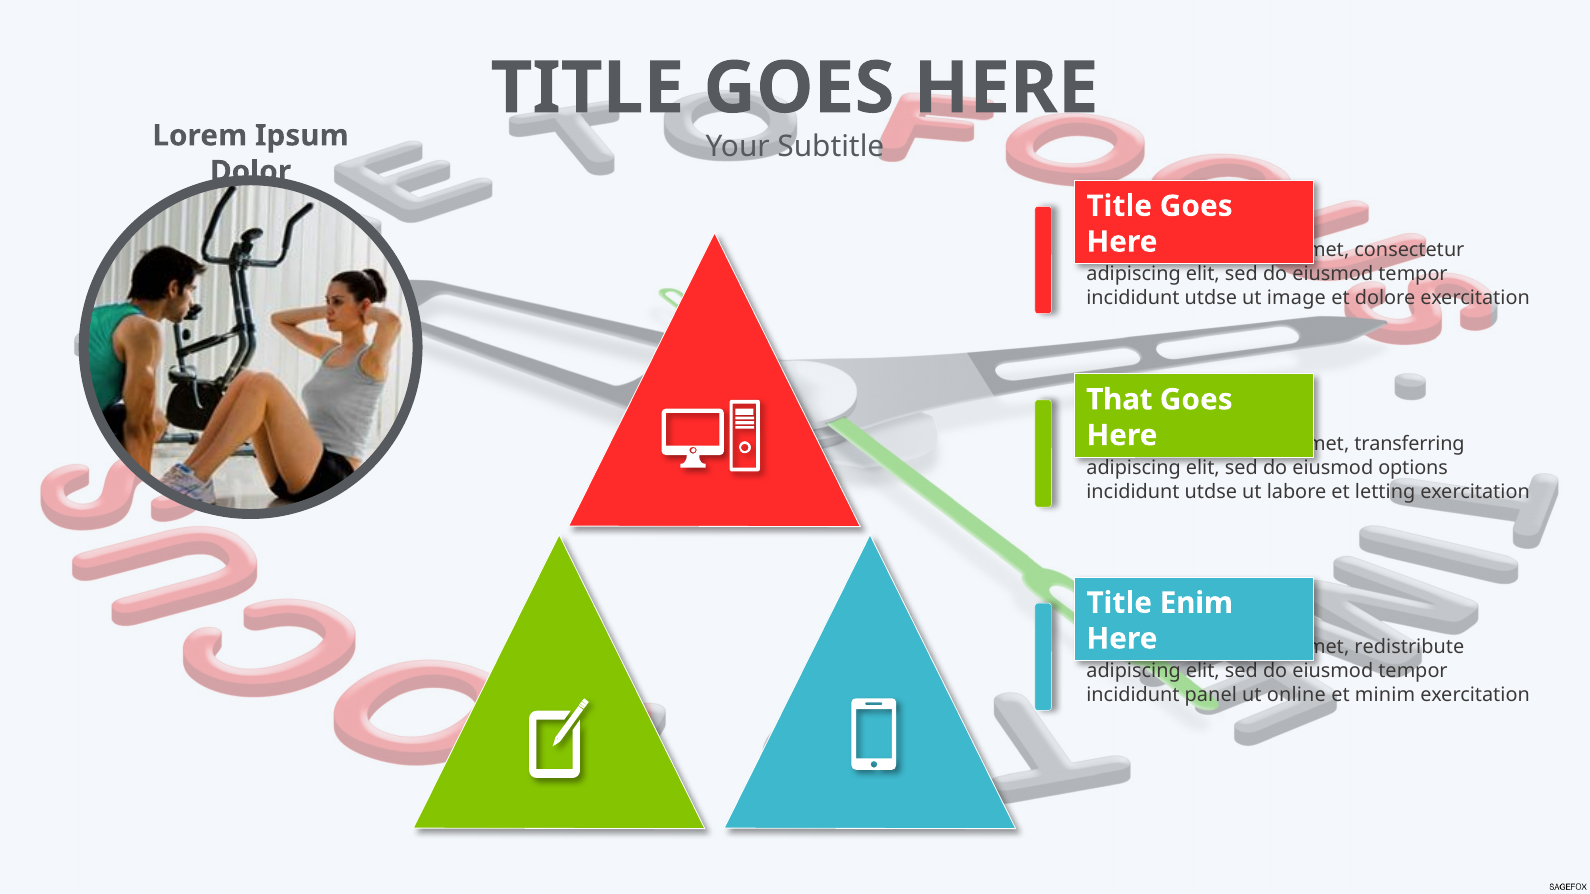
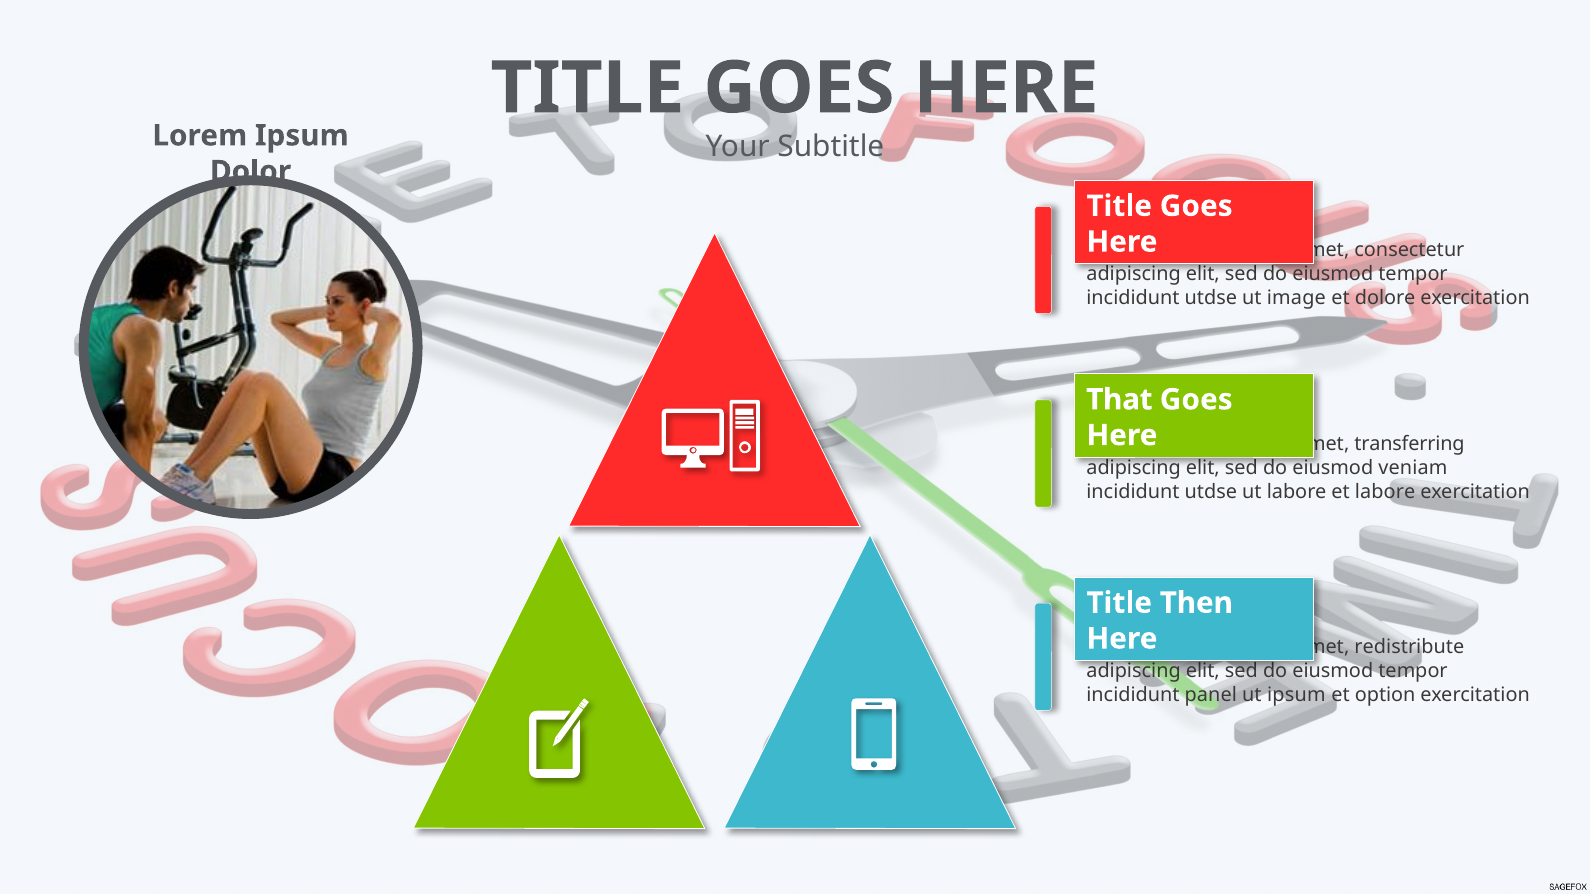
options: options -> veniam
et letting: letting -> labore
Enim: Enim -> Then
ut online: online -> ipsum
minim: minim -> option
